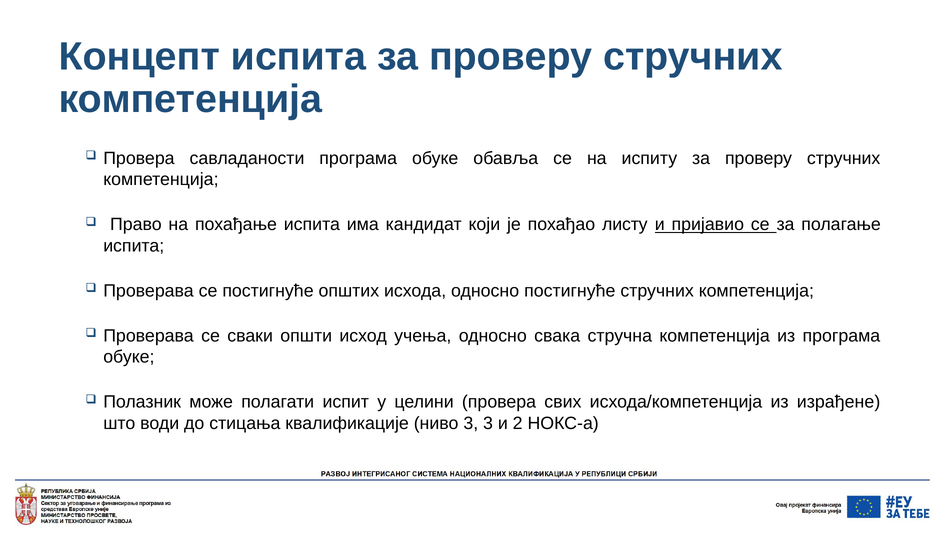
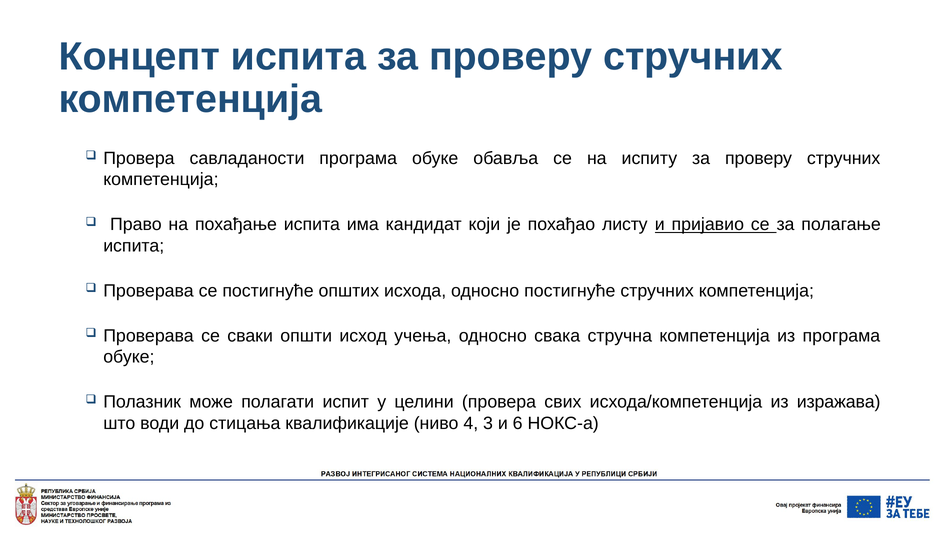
израђене: израђене -> изражава
ниво 3: 3 -> 4
2: 2 -> 6
